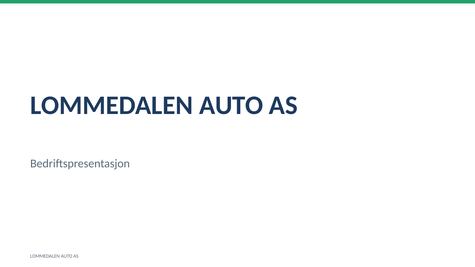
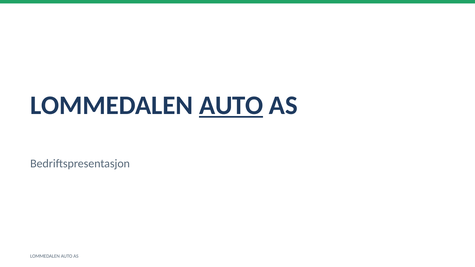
AUTO at (231, 105) underline: none -> present
